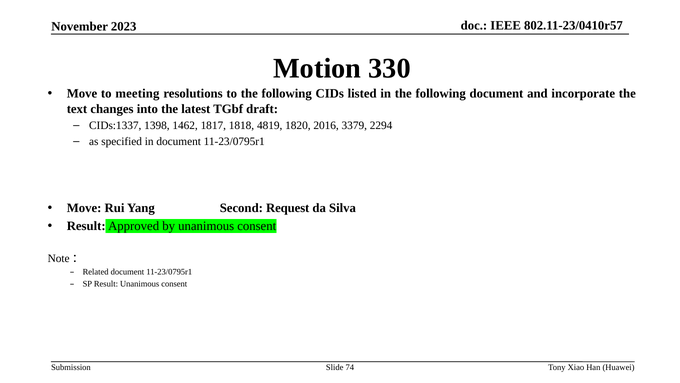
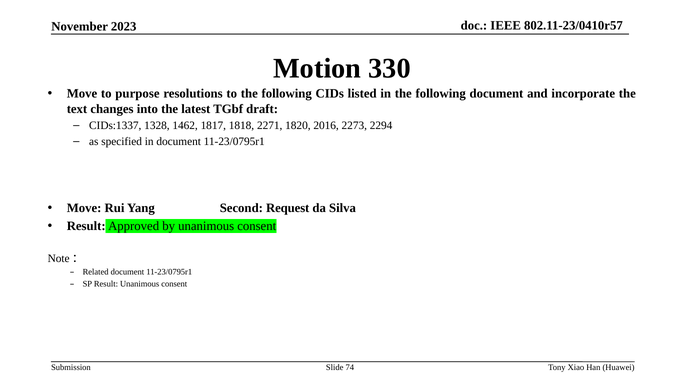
meeting: meeting -> purpose
1398: 1398 -> 1328
4819: 4819 -> 2271
3379: 3379 -> 2273
